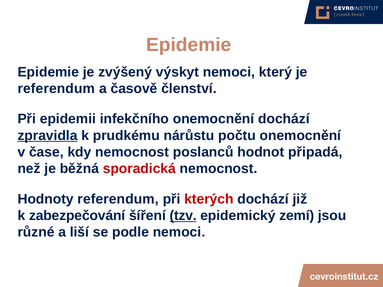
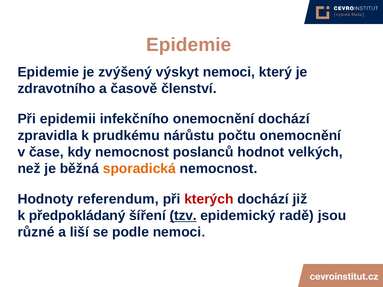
referendum at (56, 89): referendum -> zdravotního
zpravidla underline: present -> none
připadá: připadá -> velkých
sporadická colour: red -> orange
zabezpečování: zabezpečování -> předpokládaný
zemí: zemí -> radě
